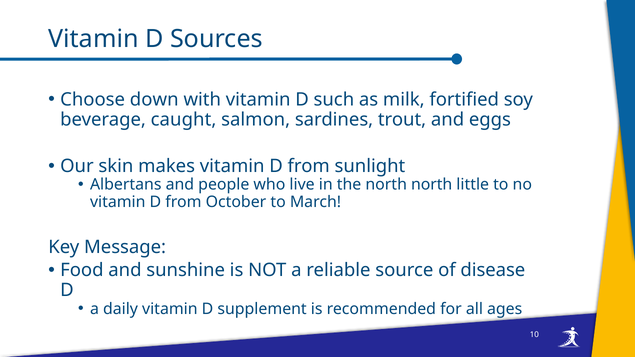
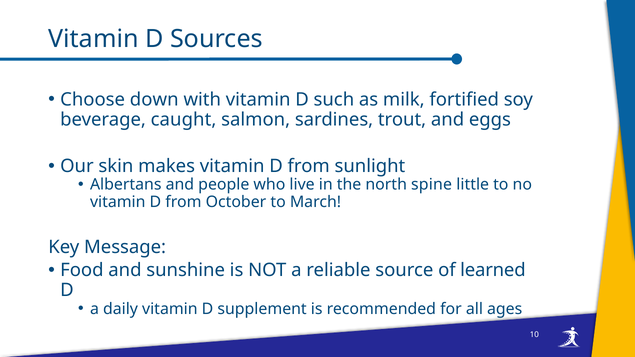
north north: north -> spine
disease: disease -> learned
